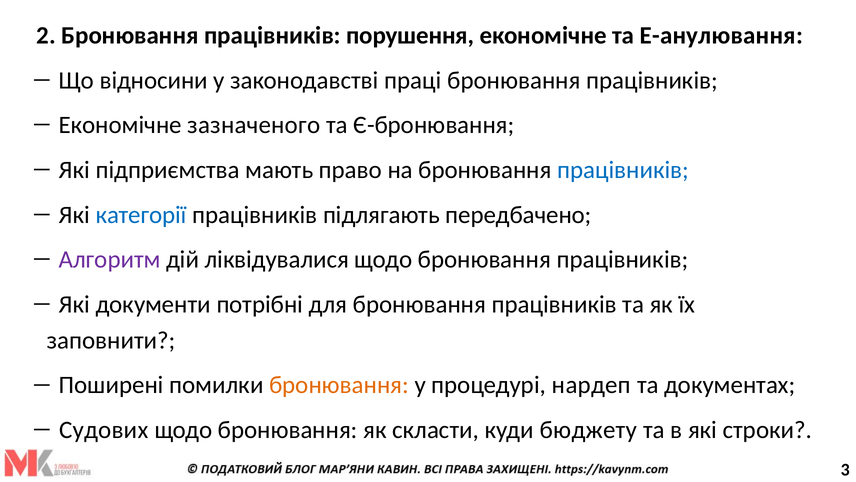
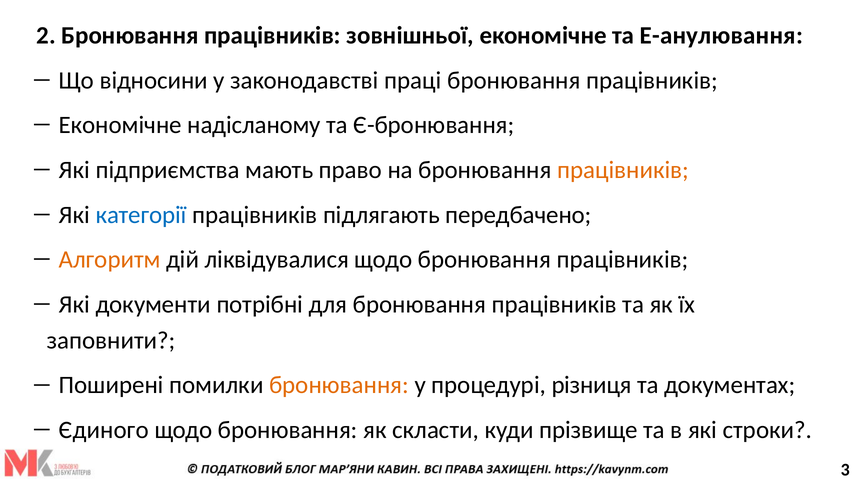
порушення: порушення -> зовнішньої
зазначеного: зазначеного -> надісланому
працівників at (623, 170) colour: blue -> orange
Алгоритм colour: purple -> orange
нардеп: нардеп -> різниця
Судових: Судових -> Єдиного
бюджету: бюджету -> прізвище
